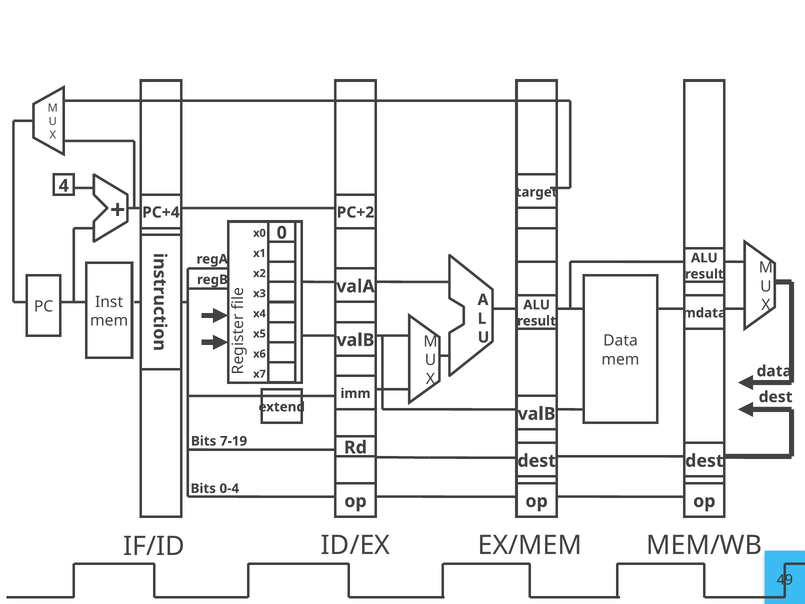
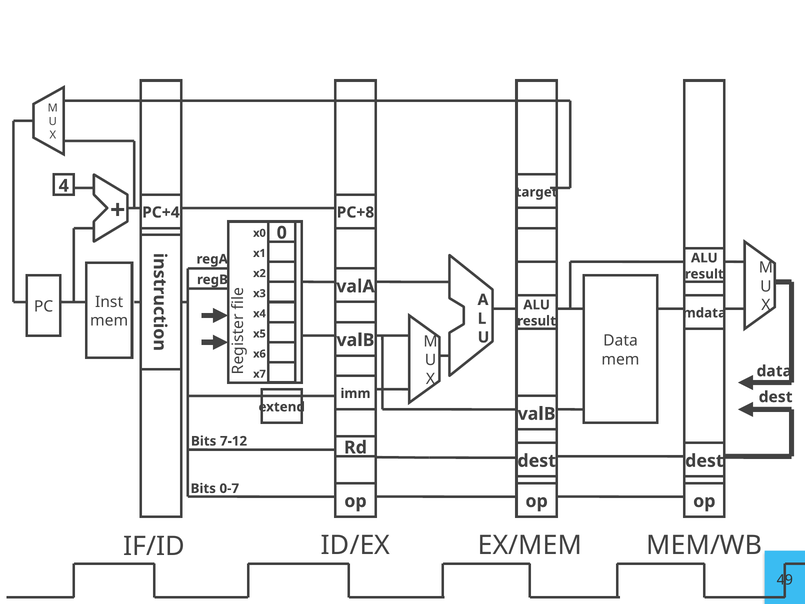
PC+2: PC+2 -> PC+8
7-19: 7-19 -> 7-12
0-4: 0-4 -> 0-7
